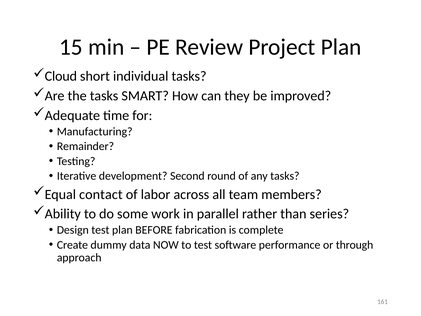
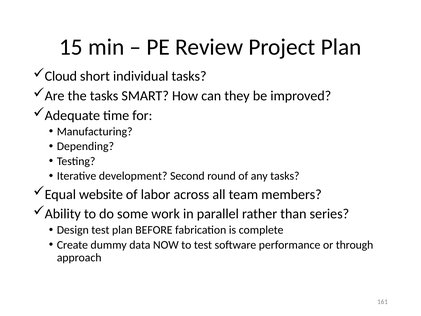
Remainder: Remainder -> Depending
contact: contact -> website
